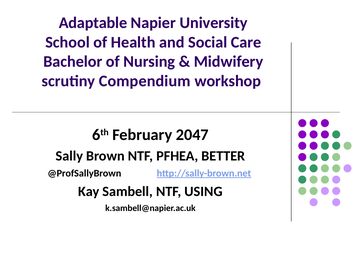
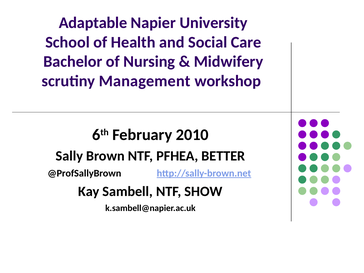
Compendium: Compendium -> Management
2047: 2047 -> 2010
USING: USING -> SHOW
